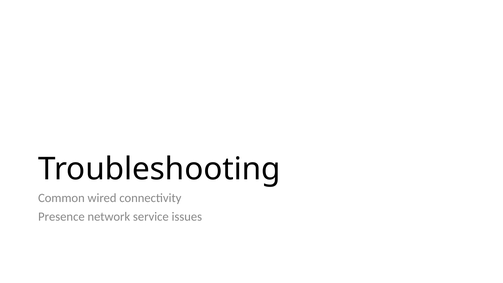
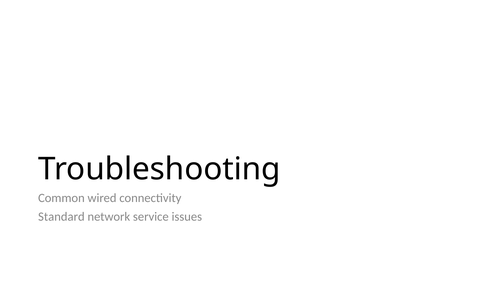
Presence: Presence -> Standard
